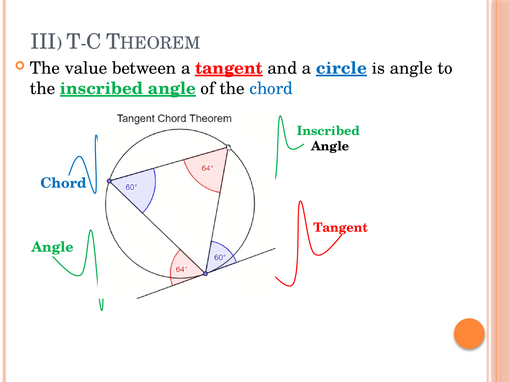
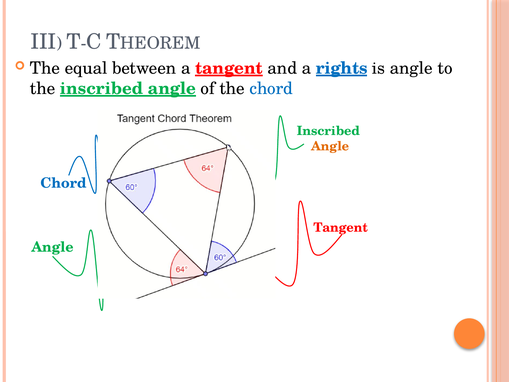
value: value -> equal
circle: circle -> rights
Angle at (330, 146) colour: black -> orange
